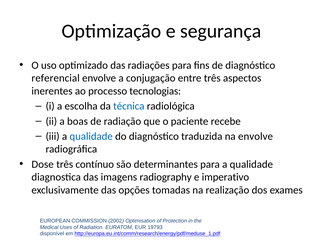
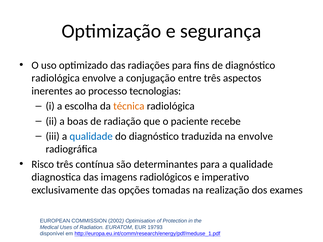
referencial at (56, 78): referencial -> radiológica
técnica colour: blue -> orange
Dose: Dose -> Risco
contínuo: contínuo -> contínua
radiography: radiography -> radiológicos
